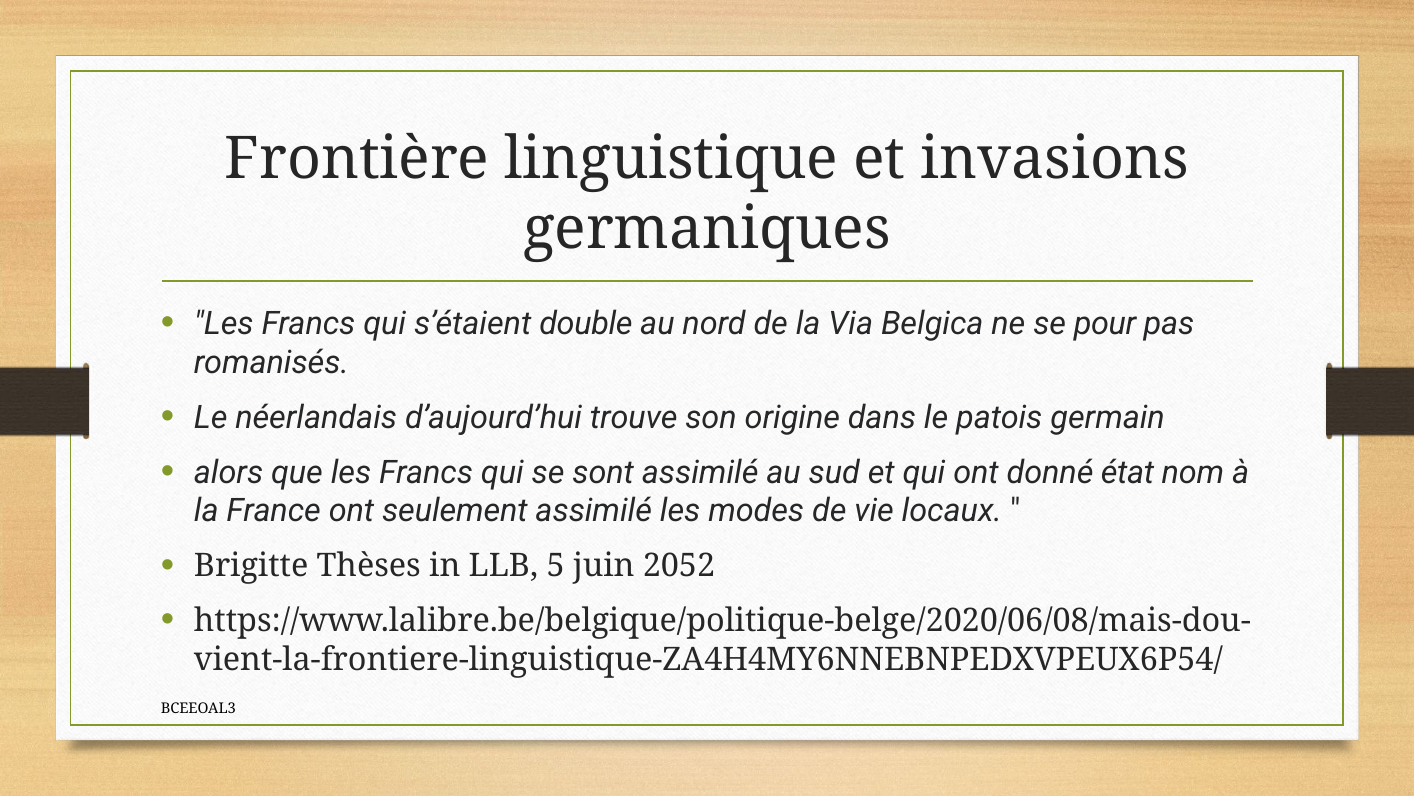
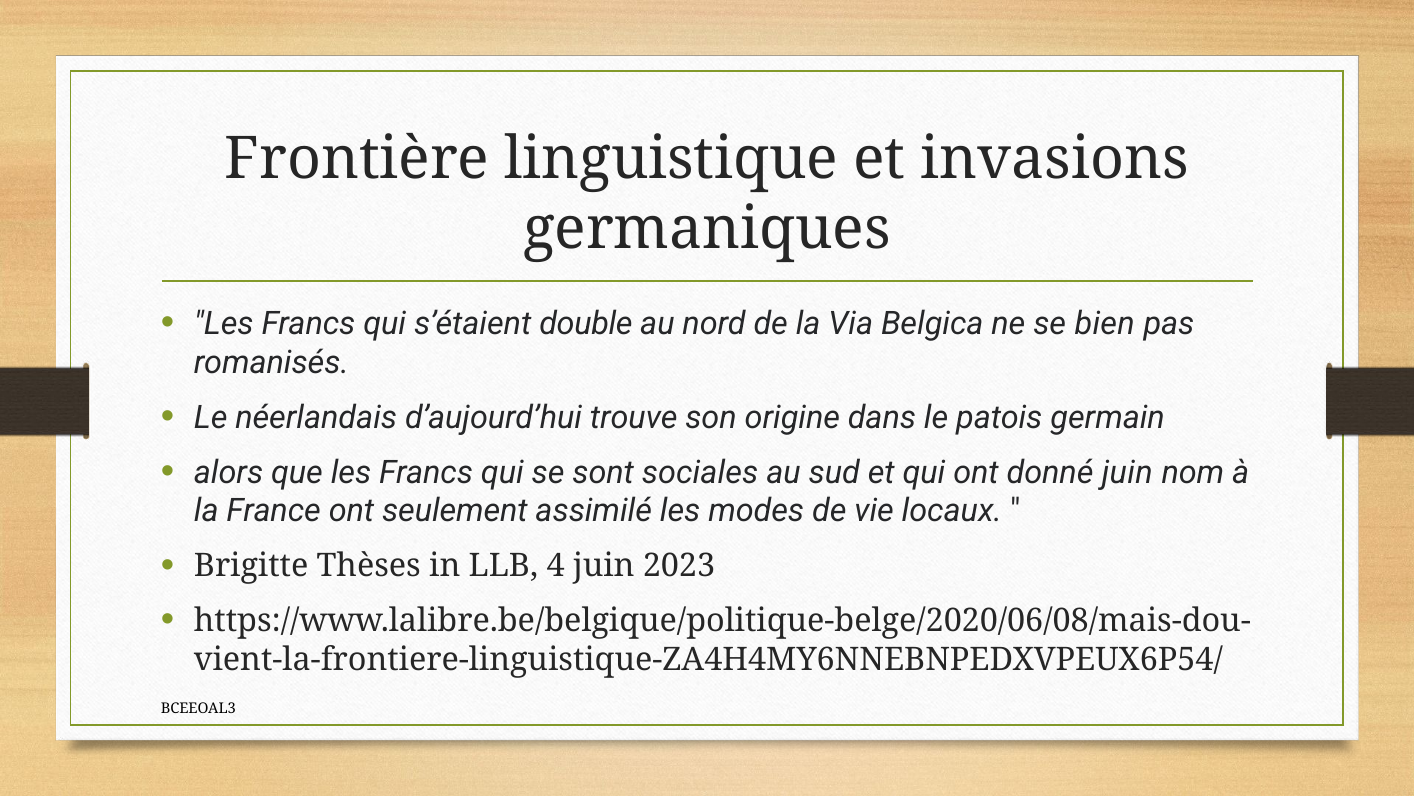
pour: pour -> bien
sont assimilé: assimilé -> sociales
donné état: état -> juin
5: 5 -> 4
2052: 2052 -> 2023
